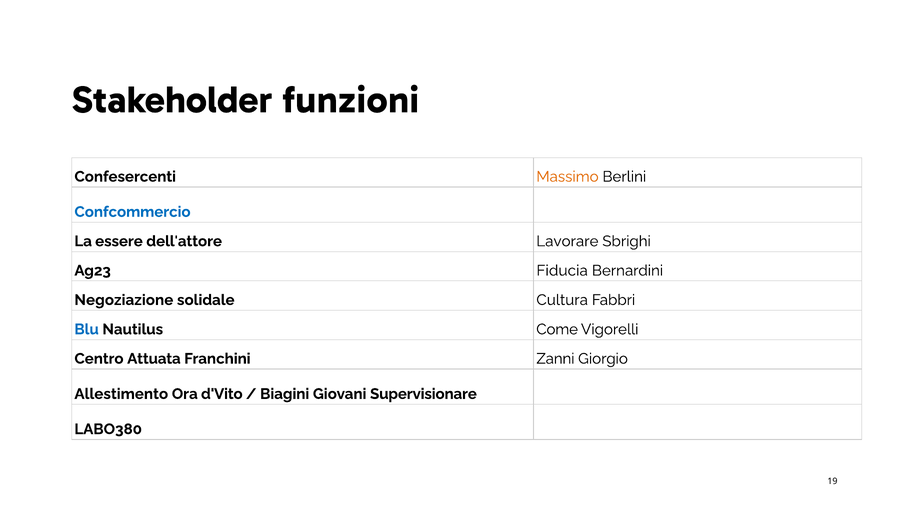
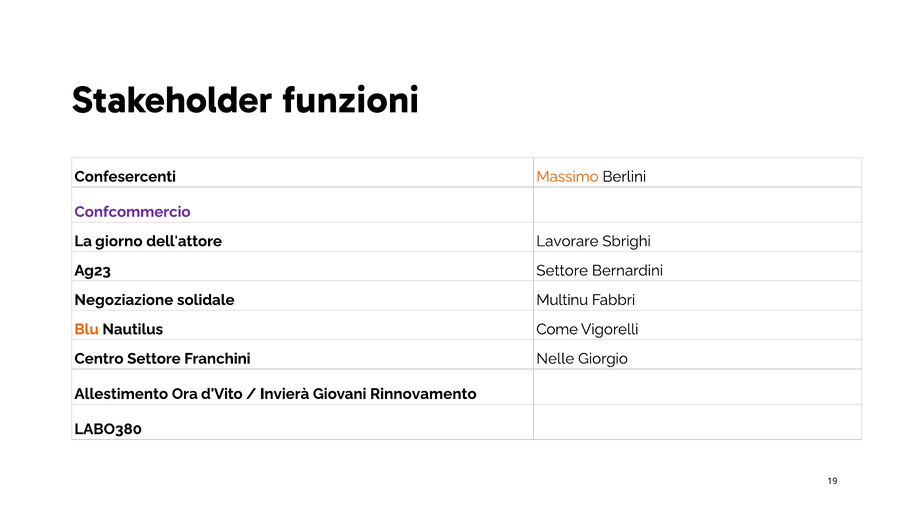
Confcommercio colour: blue -> purple
essere: essere -> giorno
Ag23 Fiducia: Fiducia -> Settore
Cultura: Cultura -> Multinu
Blu colour: blue -> orange
Centro Attuata: Attuata -> Settore
Zanni: Zanni -> Nelle
Biagini: Biagini -> Invierà
Supervisionare: Supervisionare -> Rinnovamento
